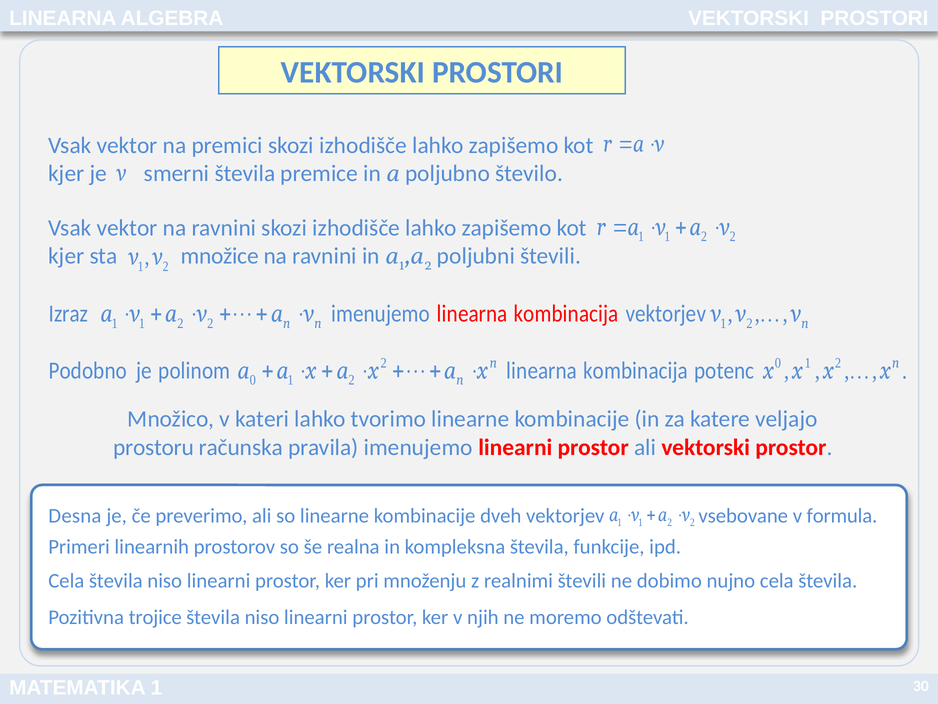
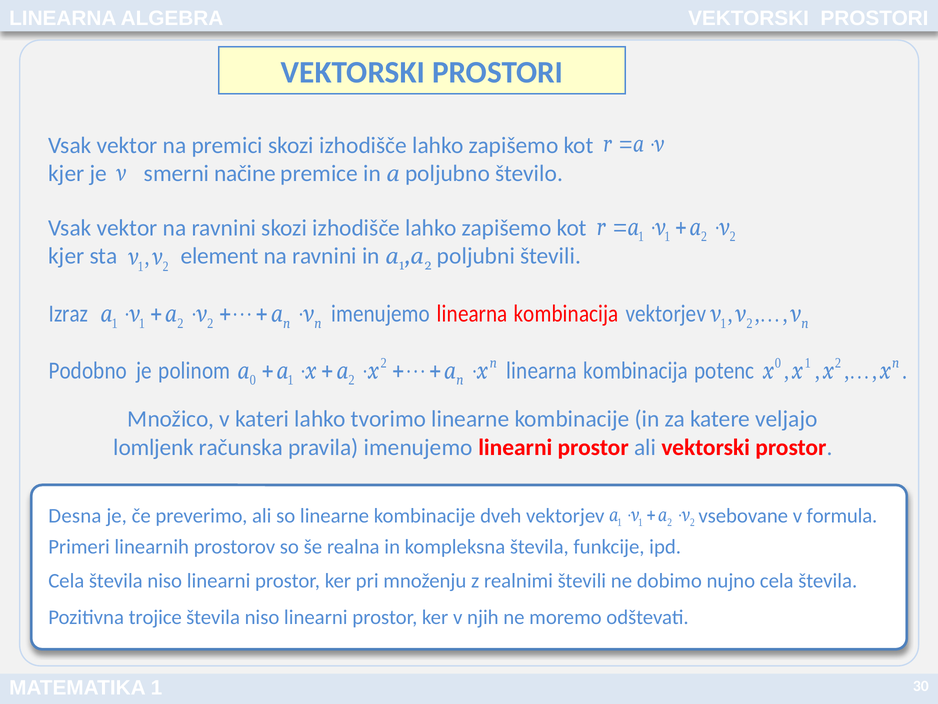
smerni števila: števila -> načine
množice: množice -> element
prostoru: prostoru -> lomljenk
